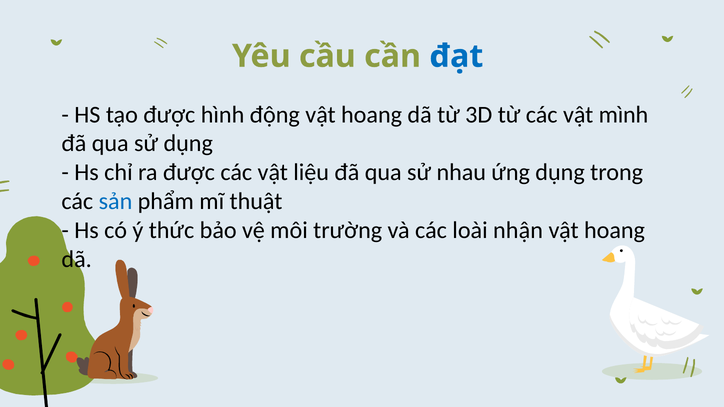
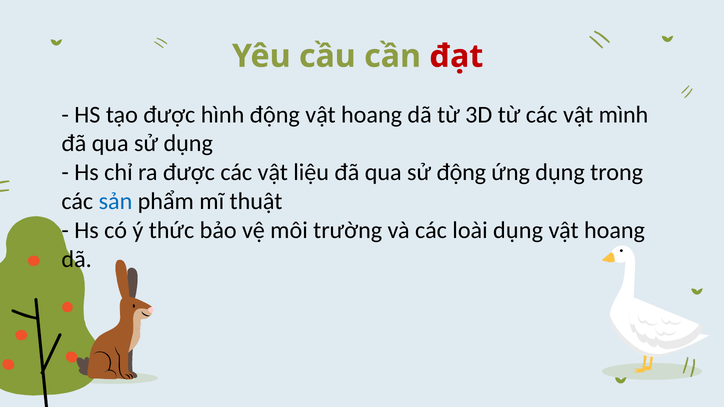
đạt colour: blue -> red
sử nhau: nhau -> động
loài nhận: nhận -> dụng
